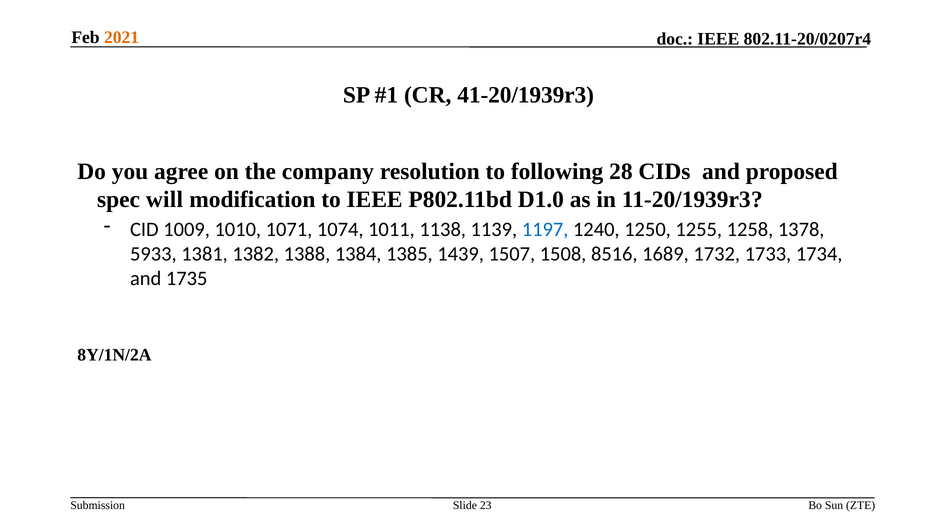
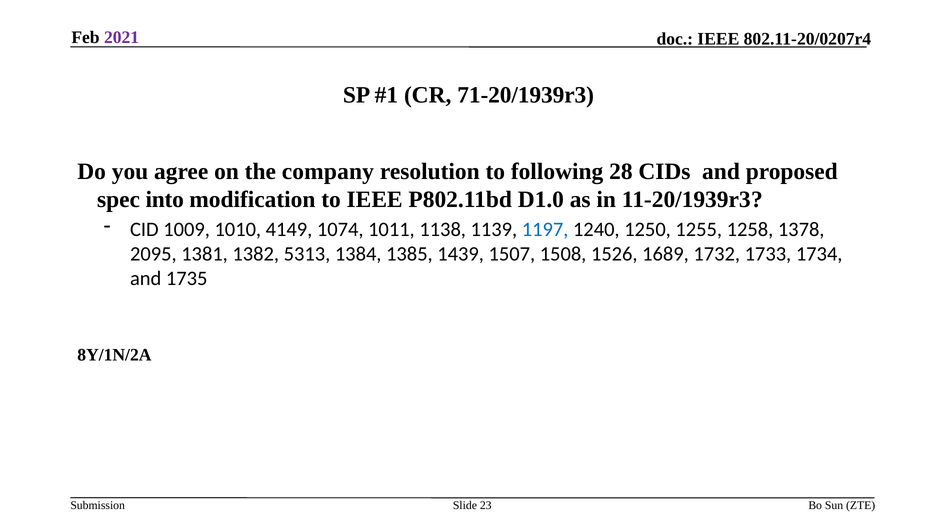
2021 colour: orange -> purple
41-20/1939r3: 41-20/1939r3 -> 71-20/1939r3
will: will -> into
1071: 1071 -> 4149
5933: 5933 -> 2095
1388: 1388 -> 5313
8516: 8516 -> 1526
